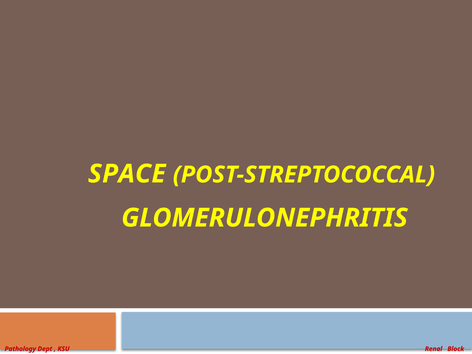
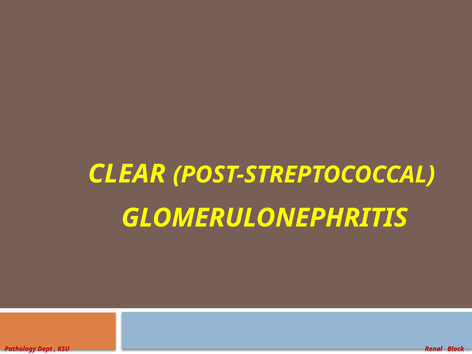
SPACE: SPACE -> CLEAR
